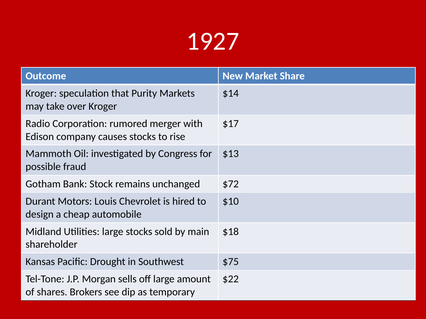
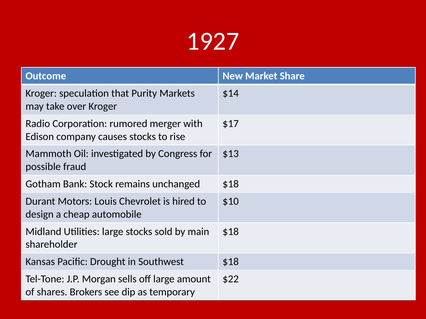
unchanged $72: $72 -> $18
Southwest $75: $75 -> $18
